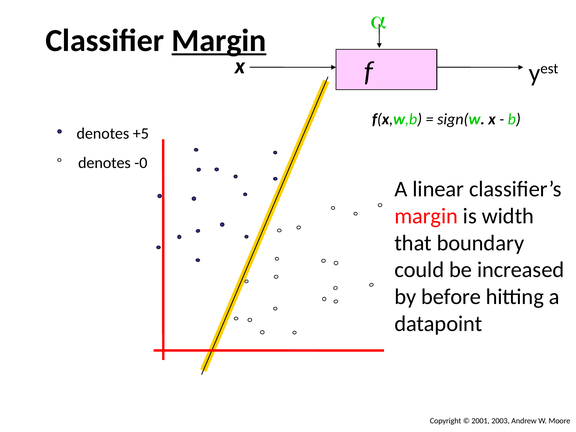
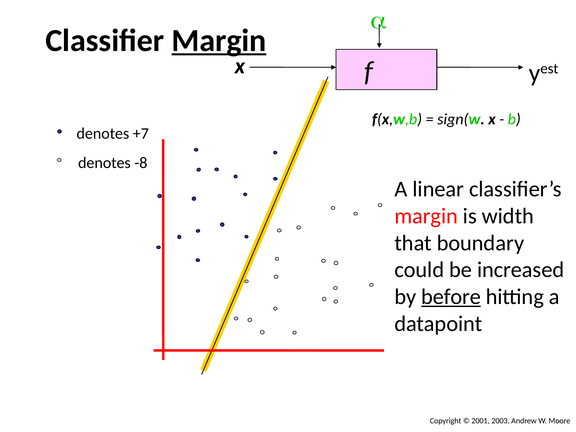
+5: +5 -> +7
-0: -0 -> -8
before underline: none -> present
